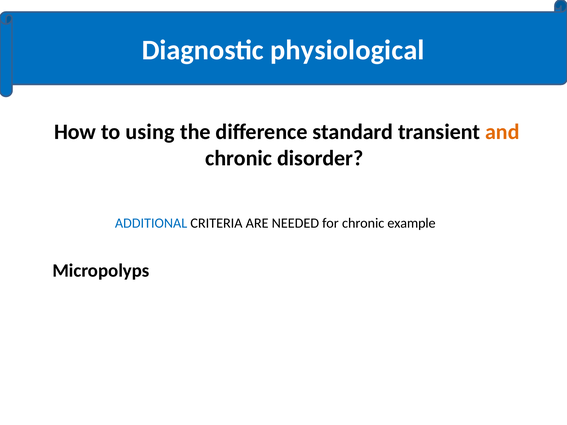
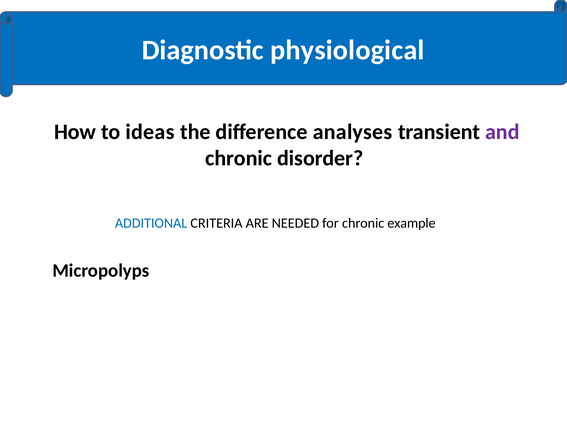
using: using -> ideas
standard: standard -> analyses
and colour: orange -> purple
